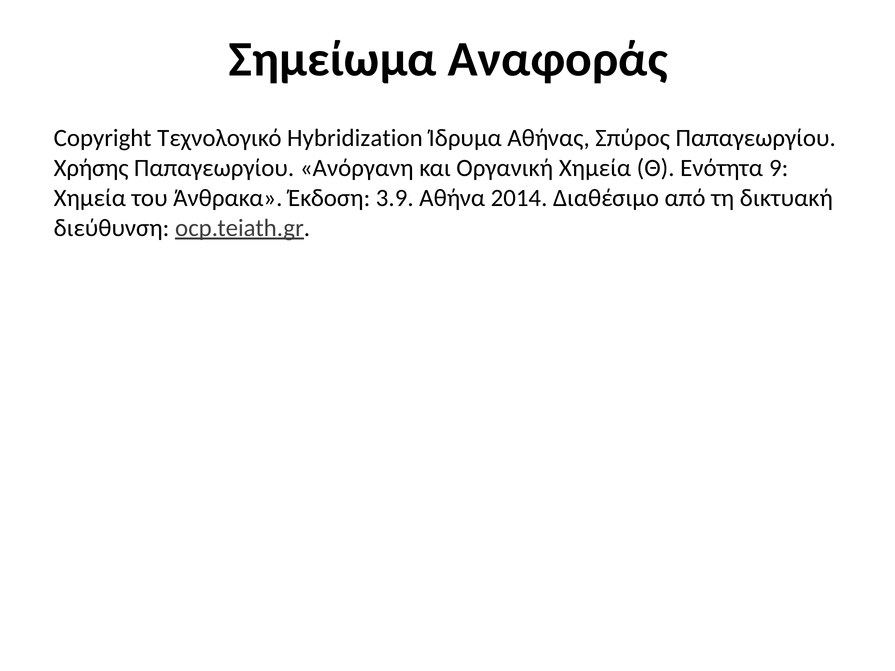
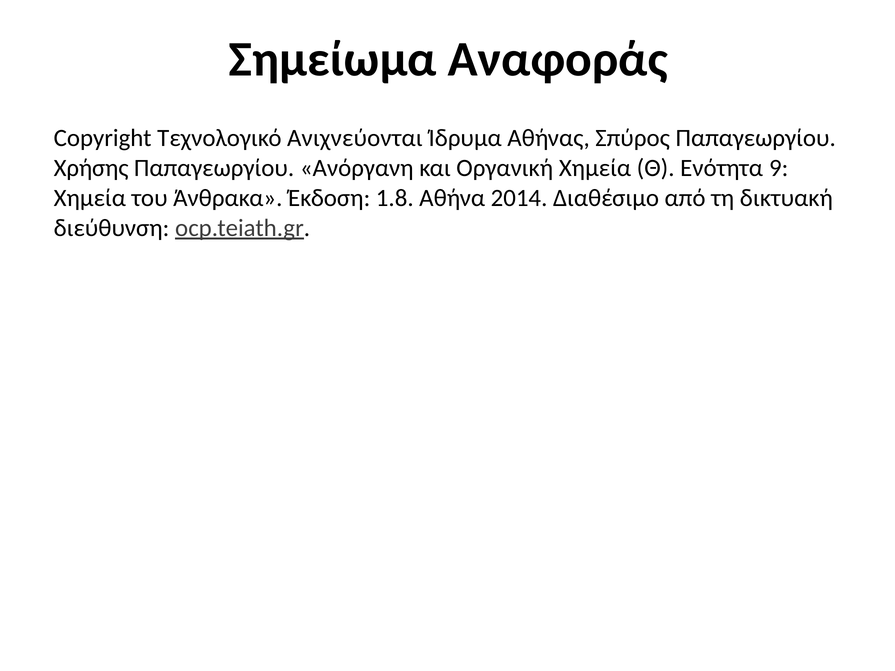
Hybridization: Hybridization -> Ανιχνεύονται
3.9: 3.9 -> 1.8
